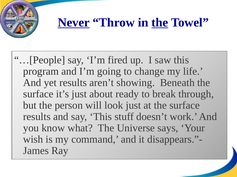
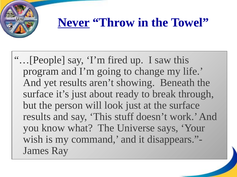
the at (160, 23) underline: present -> none
